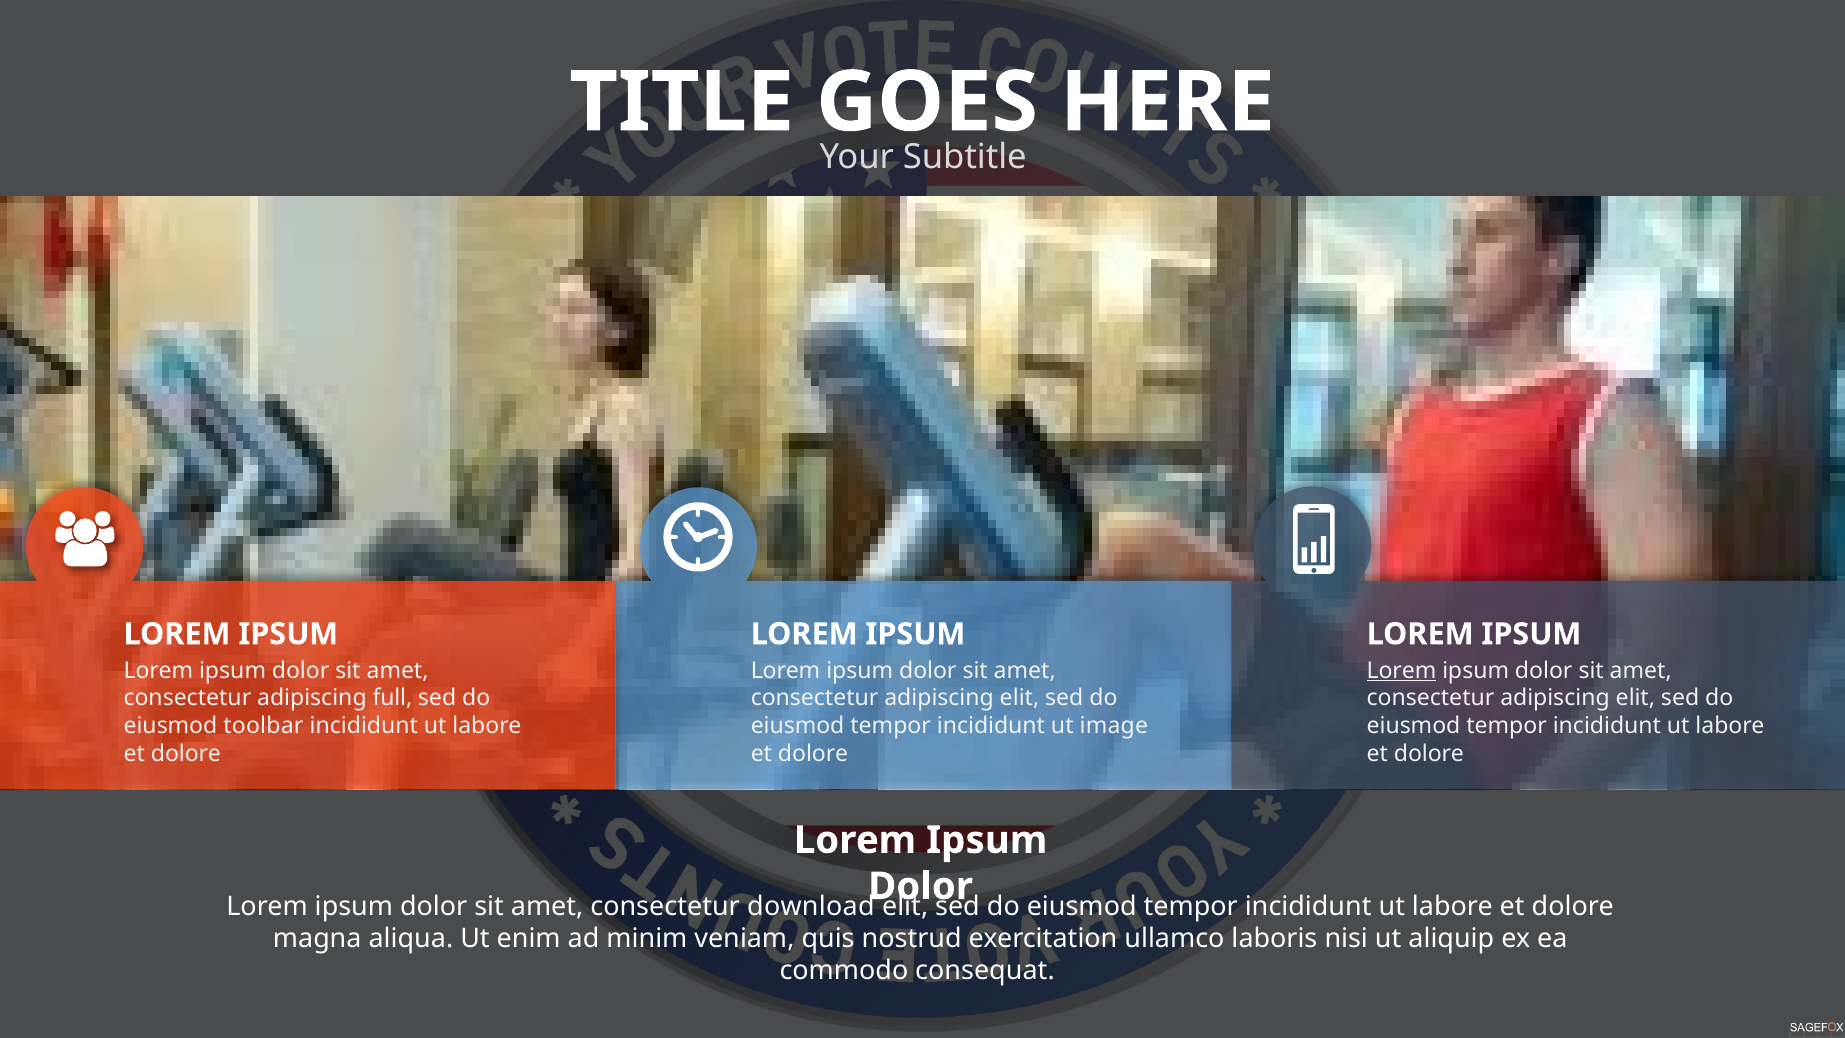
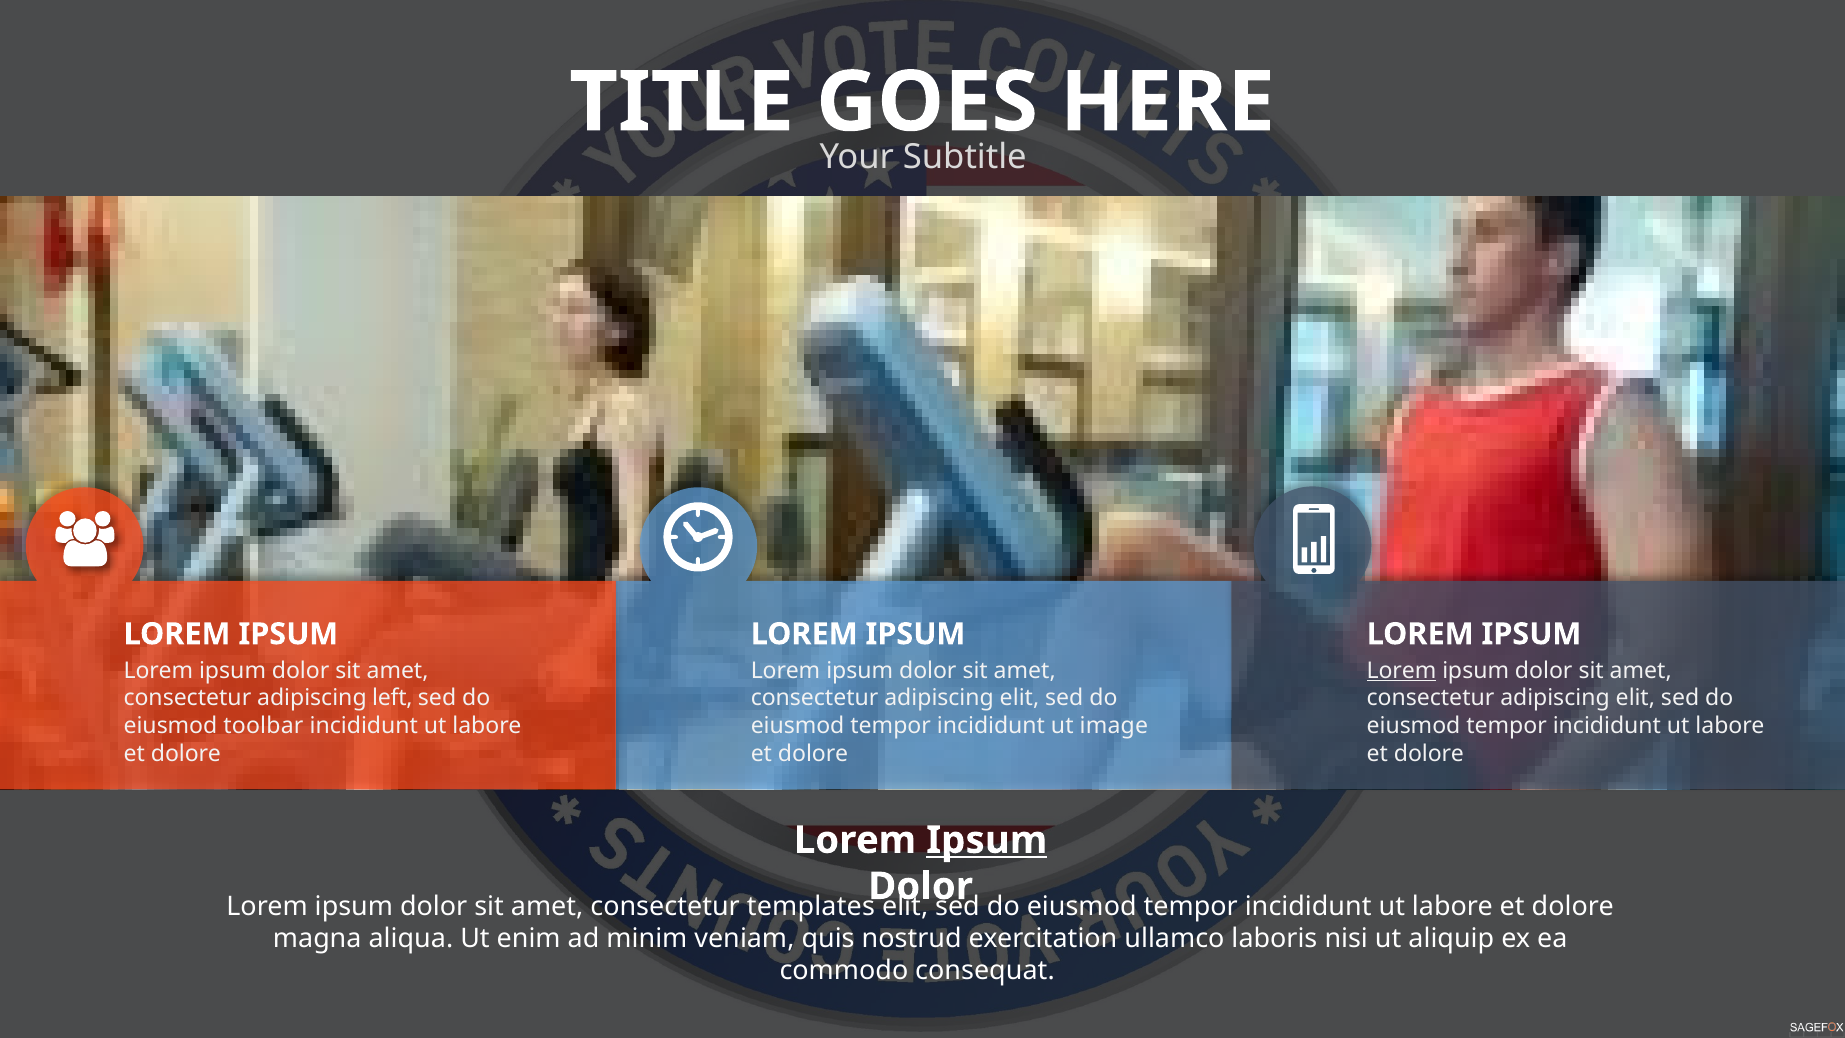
full: full -> left
Ipsum at (987, 840) underline: none -> present
download: download -> templates
